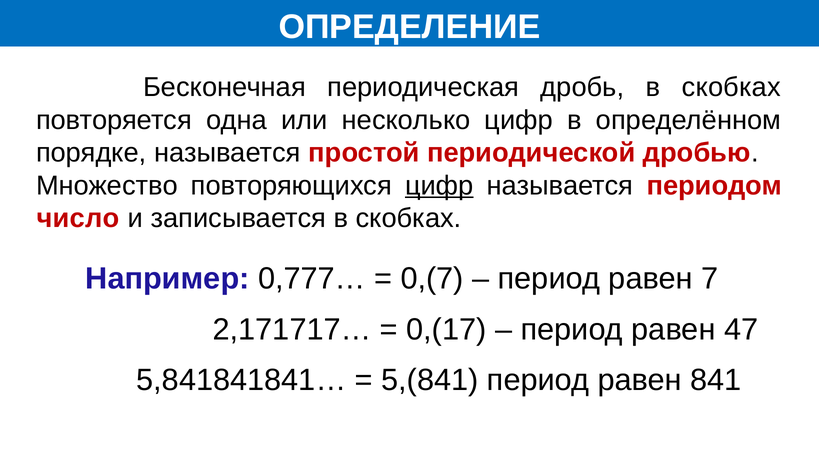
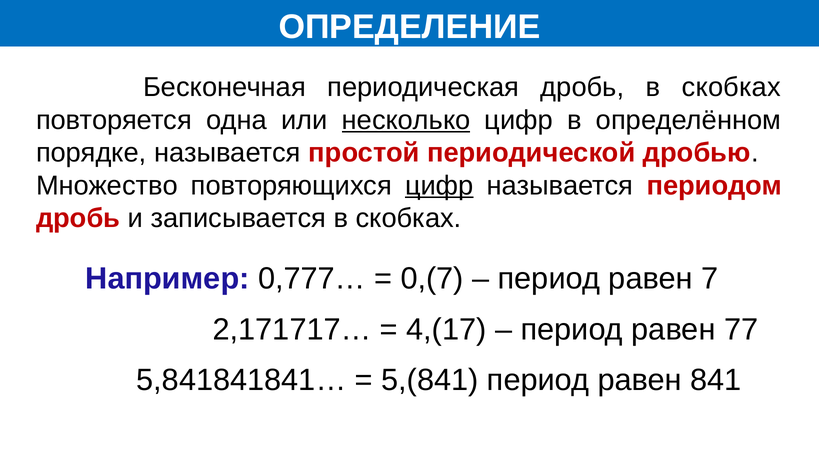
несколько underline: none -> present
число at (78, 218): число -> дробь
0,(17: 0,(17 -> 4,(17
47: 47 -> 77
